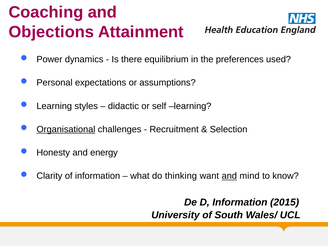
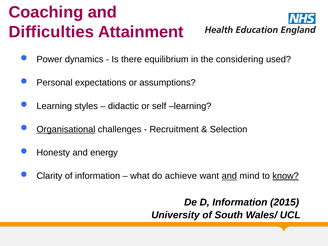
Objections: Objections -> Difficulties
preferences: preferences -> considering
thinking: thinking -> achieve
know underline: none -> present
